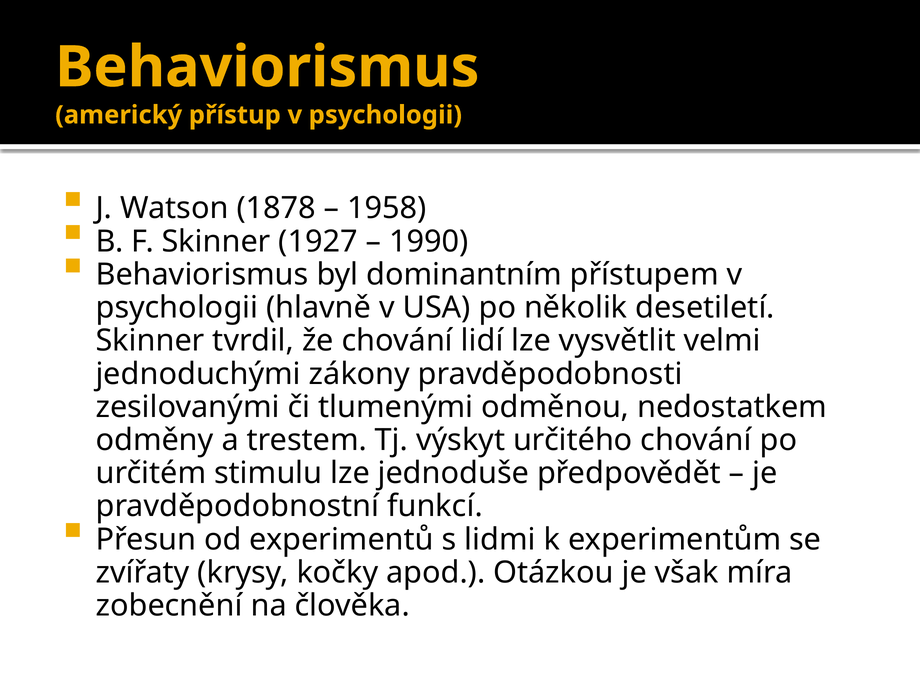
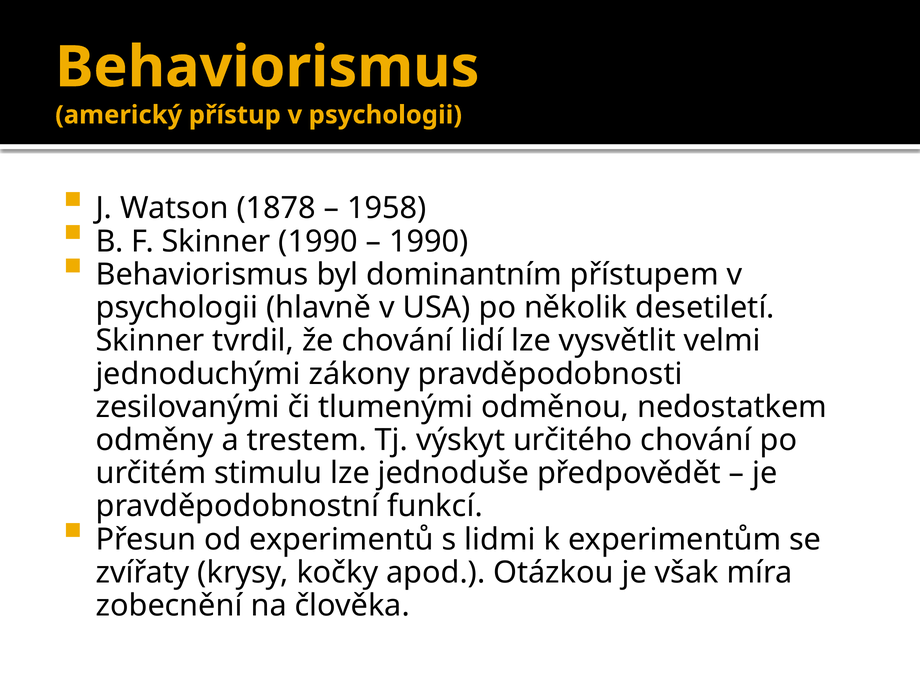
Skinner 1927: 1927 -> 1990
